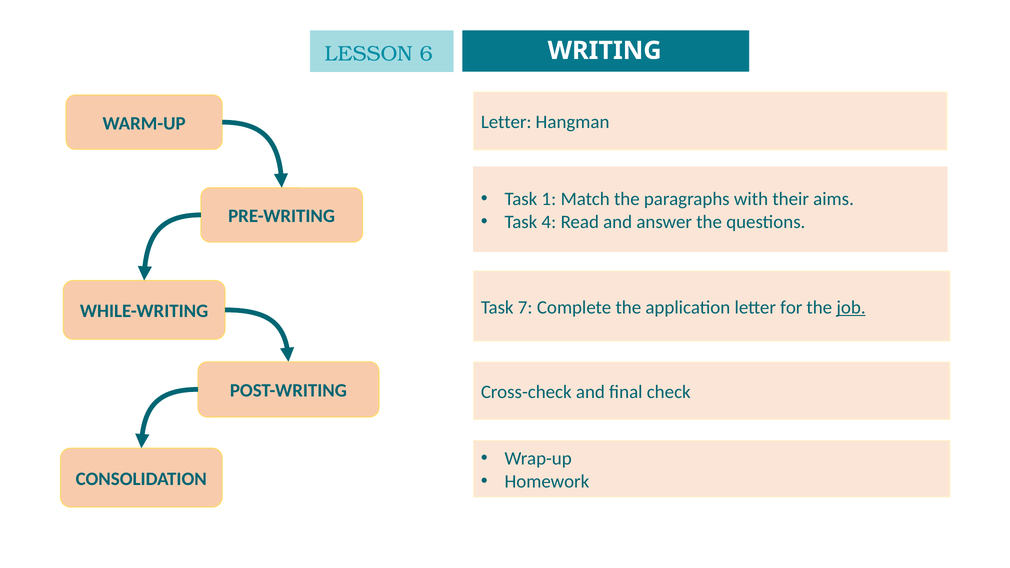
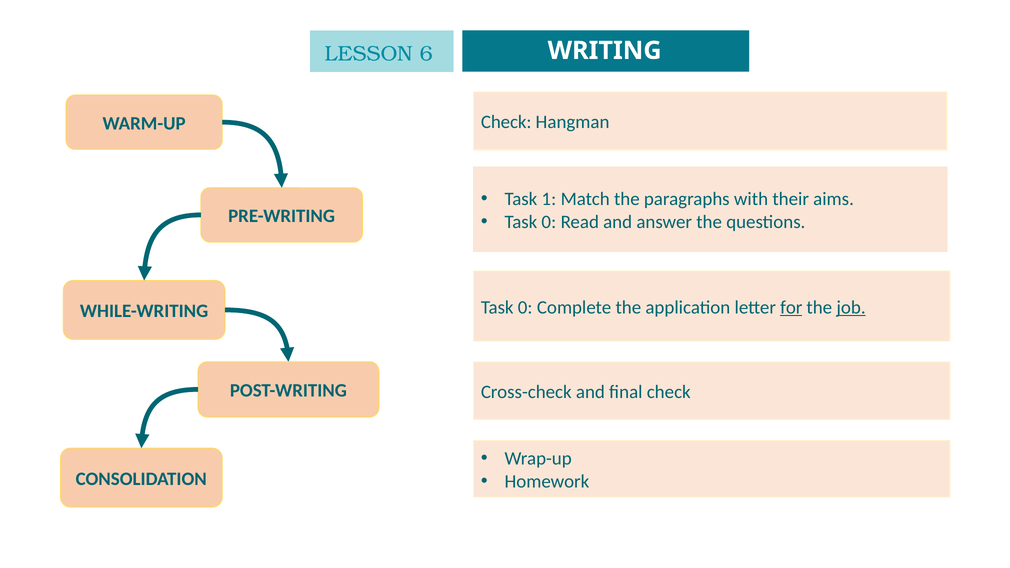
Letter at (506, 122): Letter -> Check
4 at (549, 222): 4 -> 0
7 at (525, 307): 7 -> 0
for underline: none -> present
